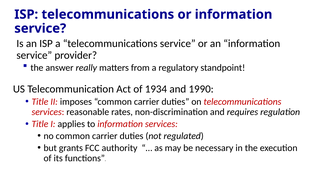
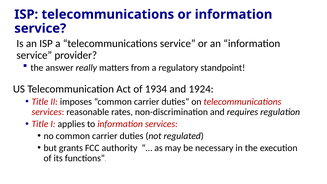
1990: 1990 -> 1924
